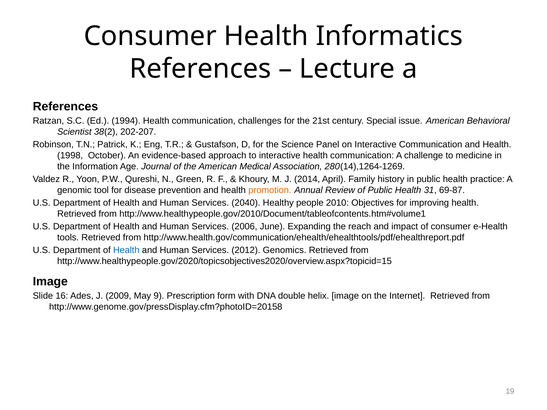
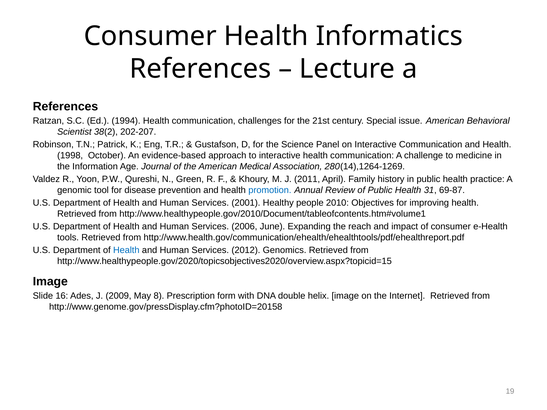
2014: 2014 -> 2011
promotion colour: orange -> blue
2040: 2040 -> 2001
9: 9 -> 8
